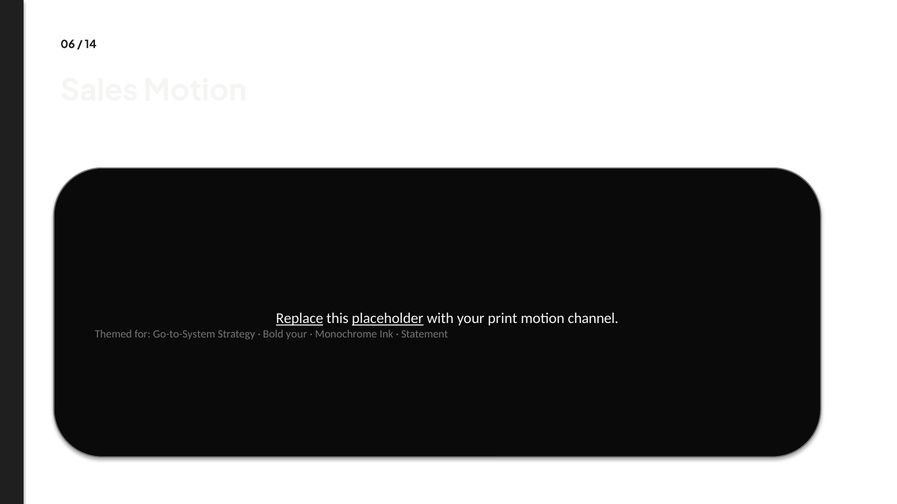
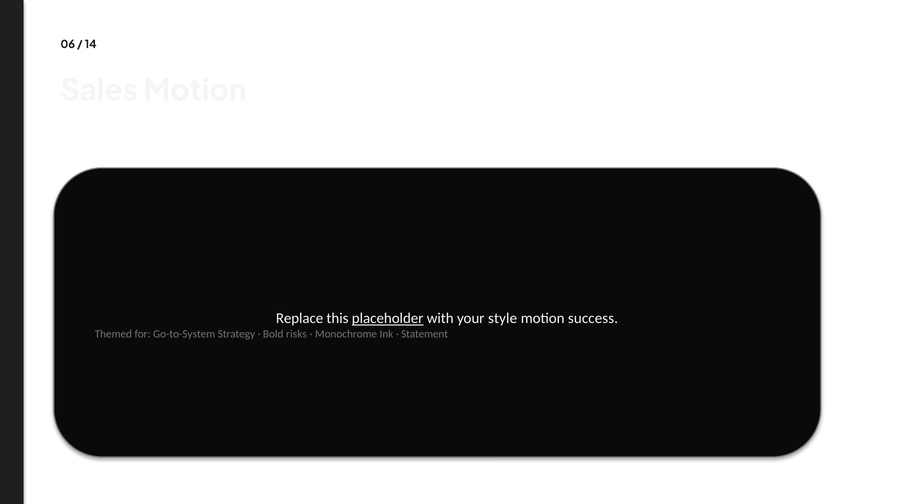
Replace underline: present -> none
print: print -> style
channel: channel -> success
Bold your: your -> risks
